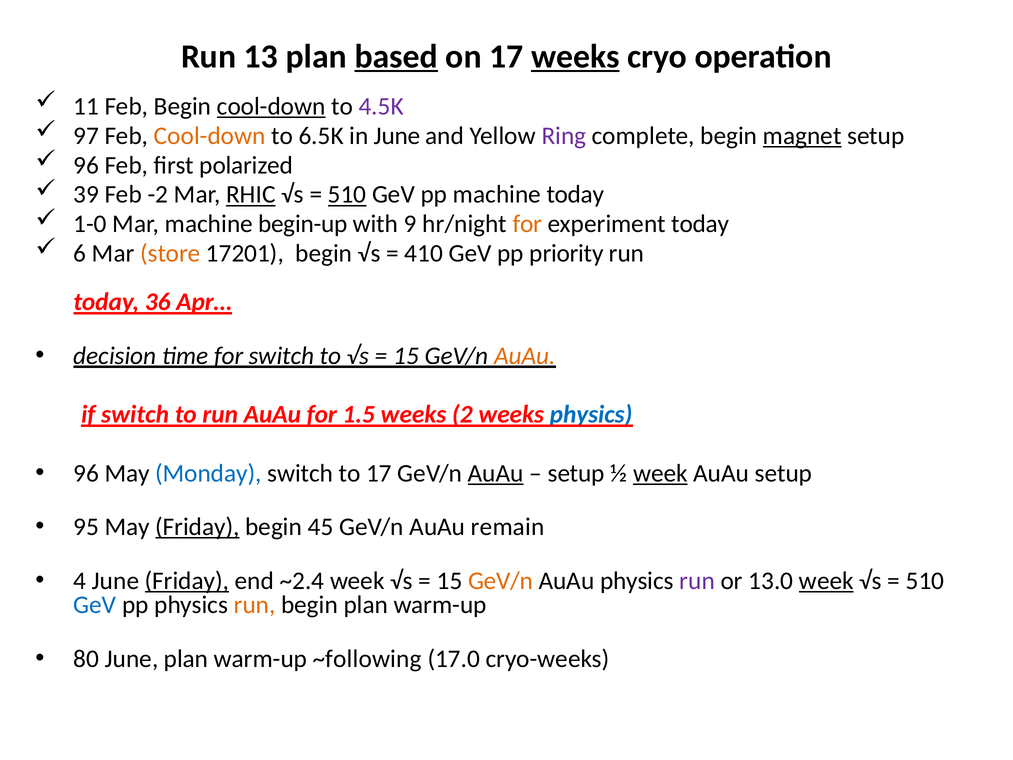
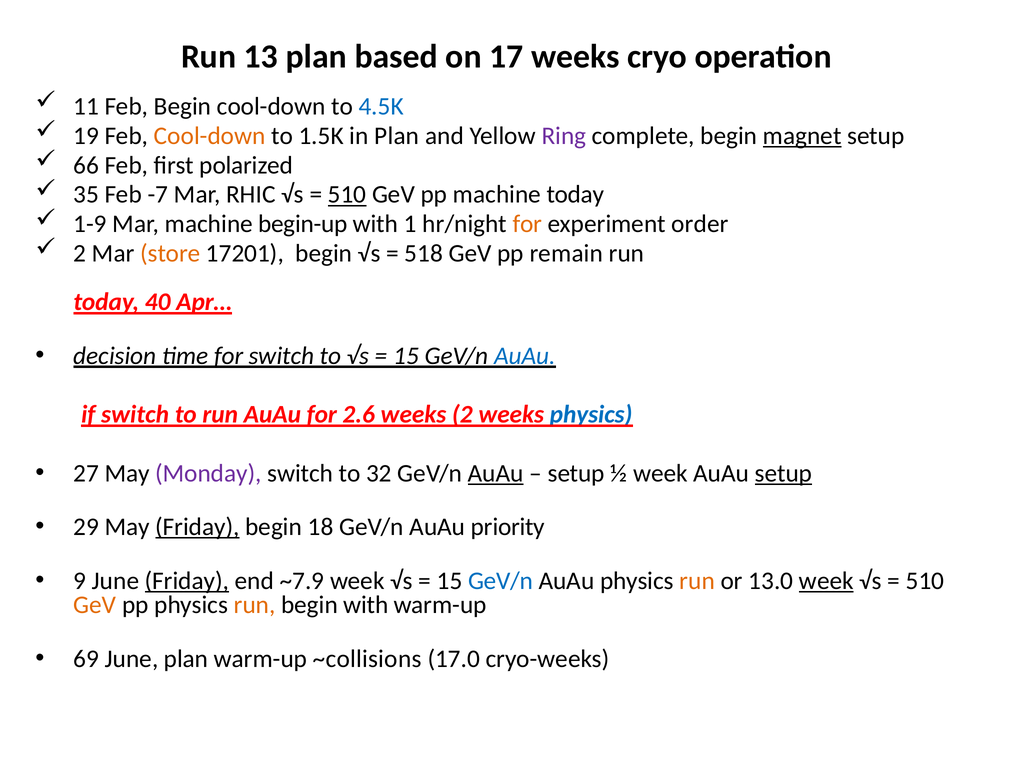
based underline: present -> none
weeks at (575, 56) underline: present -> none
cool-down at (271, 106) underline: present -> none
4.5K colour: purple -> blue
97: 97 -> 19
6.5K: 6.5K -> 1.5K
in June: June -> Plan
96 at (86, 165): 96 -> 66
39: 39 -> 35
-2: -2 -> -7
RHIC underline: present -> none
1-0: 1-0 -> 1-9
9: 9 -> 1
experiment today: today -> order
6 at (80, 253): 6 -> 2
410: 410 -> 518
priority: priority -> remain
36: 36 -> 40
AuAu at (525, 356) colour: orange -> blue
1.5: 1.5 -> 2.6
96 at (86, 473): 96 -> 27
Monday colour: blue -> purple
to 17: 17 -> 32
week at (660, 473) underline: present -> none
setup at (784, 473) underline: none -> present
95: 95 -> 29
45: 45 -> 18
remain: remain -> priority
4: 4 -> 9
~2.4: ~2.4 -> ~7.9
GeV/n at (501, 581) colour: orange -> blue
run at (697, 581) colour: purple -> orange
GeV at (95, 605) colour: blue -> orange
begin plan: plan -> with
80: 80 -> 69
~following: ~following -> ~collisions
